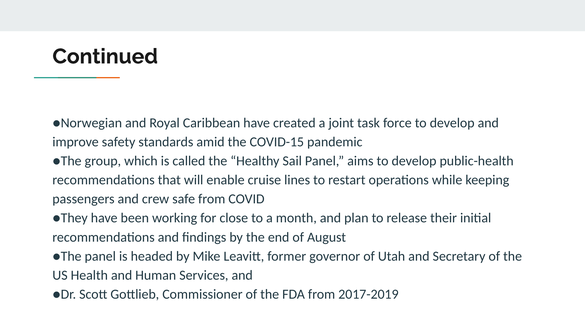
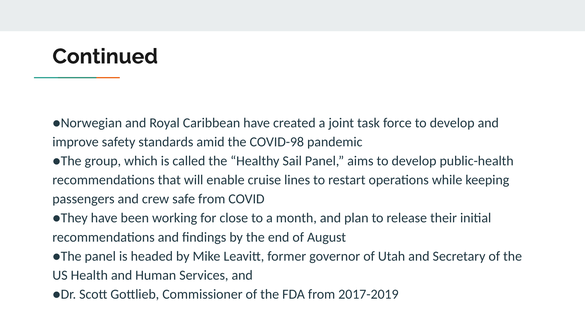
COVID-15: COVID-15 -> COVID-98
